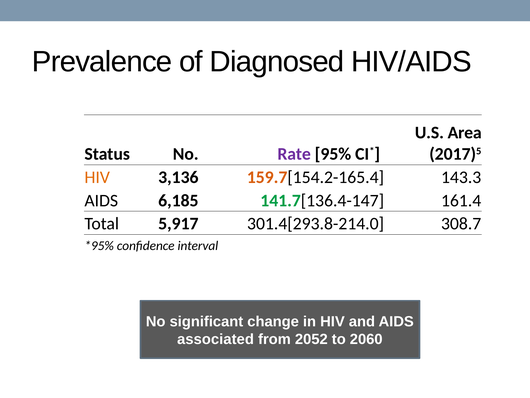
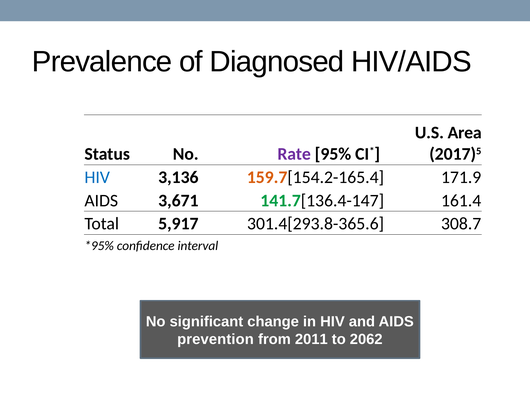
HIV at (97, 177) colour: orange -> blue
143.3: 143.3 -> 171.9
6,185: 6,185 -> 3,671
301.4[293.8-214.0: 301.4[293.8-214.0 -> 301.4[293.8-365.6
associated: associated -> prevention
2052: 2052 -> 2011
2060: 2060 -> 2062
